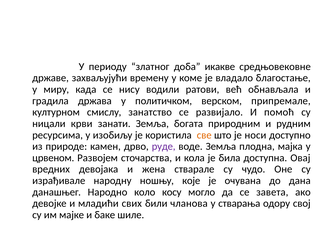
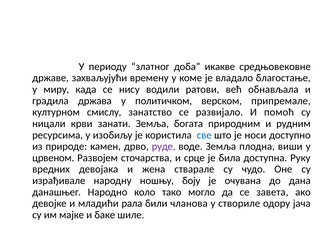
све colour: orange -> blue
мајка: мајка -> виши
кола: кола -> срце
Овај: Овај -> Руку
које: које -> боју
косу: косу -> тако
свих: свих -> рала
стварања: стварања -> створиле
свој: свој -> јача
